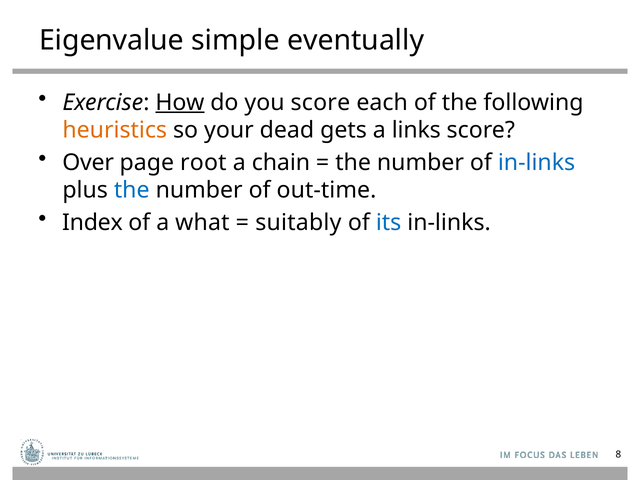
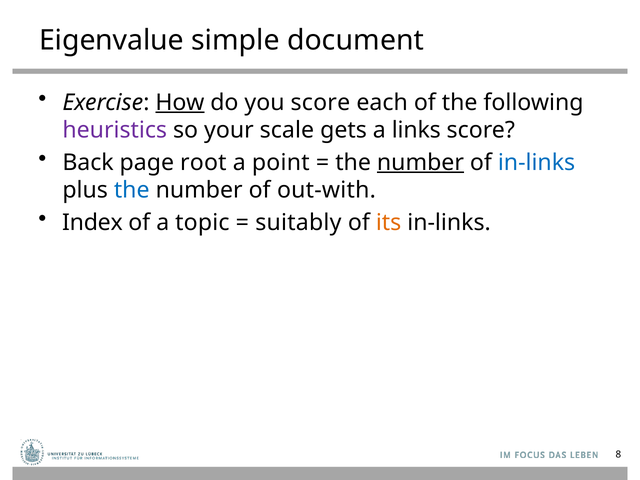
eventually: eventually -> document
heuristics colour: orange -> purple
dead: dead -> scale
Over: Over -> Back
chain: chain -> point
number at (420, 163) underline: none -> present
out-time: out-time -> out-with
what: what -> topic
its colour: blue -> orange
